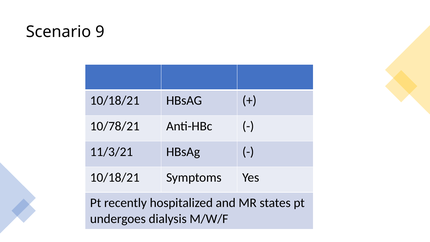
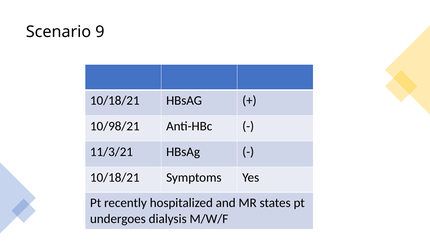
10/78/21: 10/78/21 -> 10/98/21
